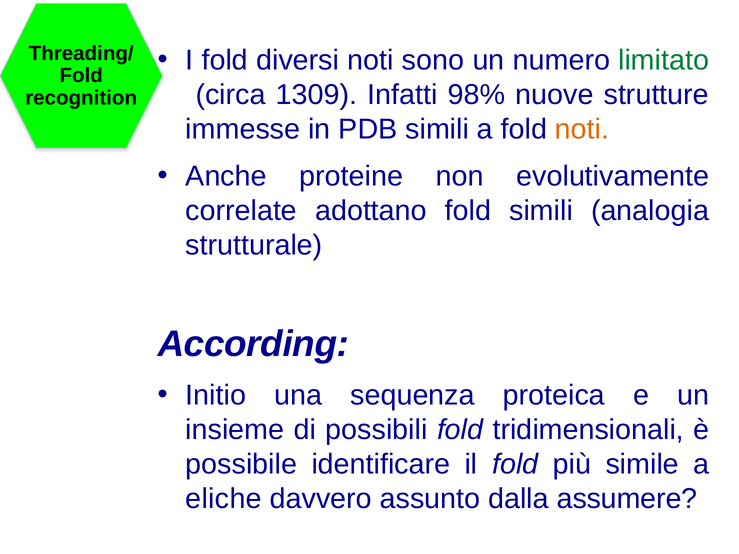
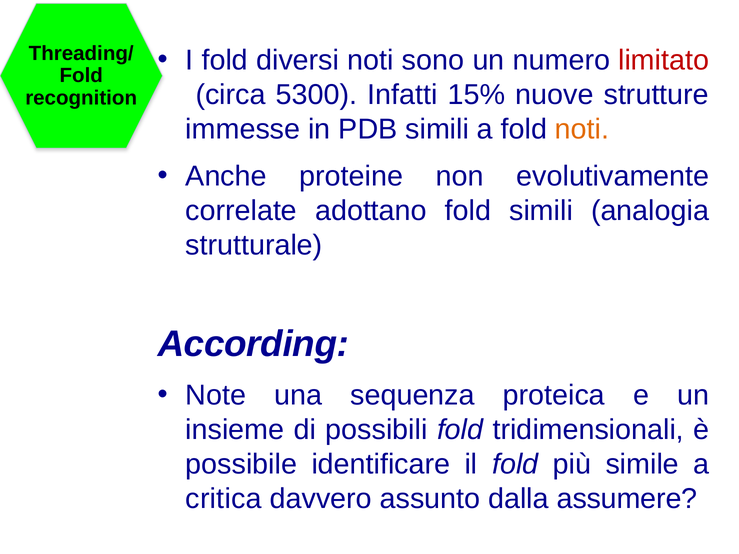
limitato colour: green -> red
1309: 1309 -> 5300
98%: 98% -> 15%
Initio: Initio -> Note
eliche: eliche -> critica
